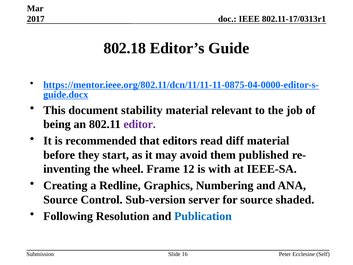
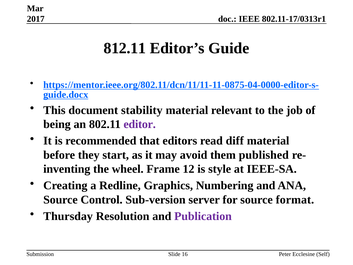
802.18: 802.18 -> 812.11
with: with -> style
shaded: shaded -> format
Following: Following -> Thursday
Publication colour: blue -> purple
